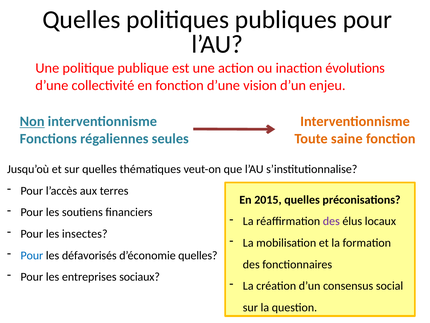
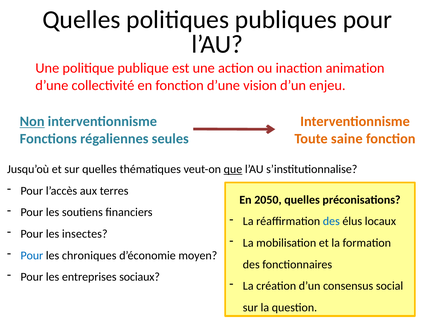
évolutions: évolutions -> animation
que underline: none -> present
2015: 2015 -> 2050
des at (331, 221) colour: purple -> blue
défavorisés: défavorisés -> chroniques
d’économie quelles: quelles -> moyen
